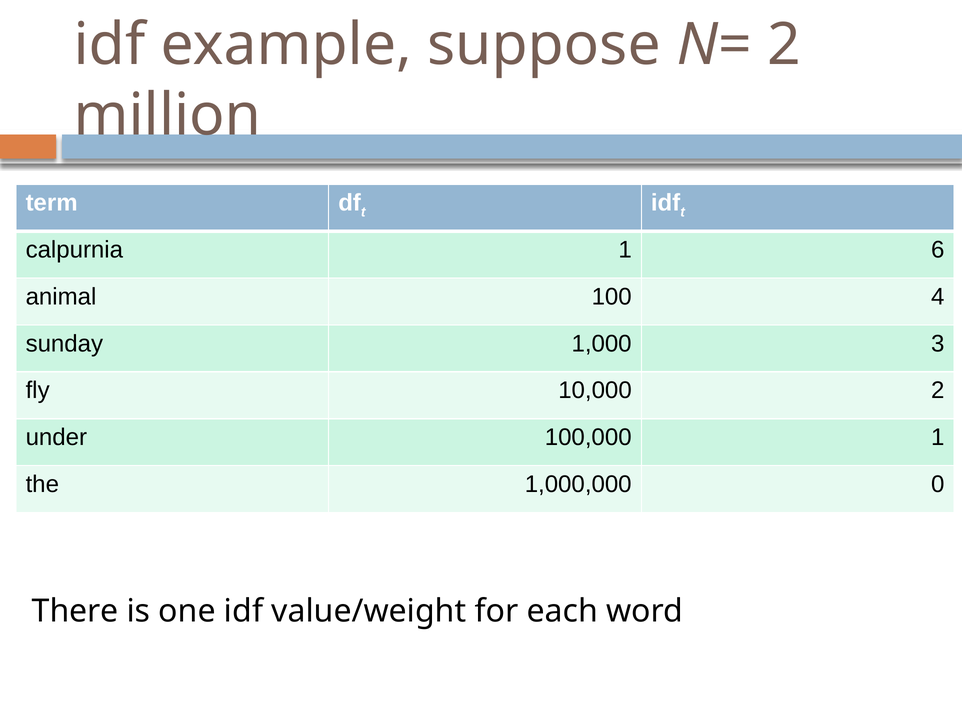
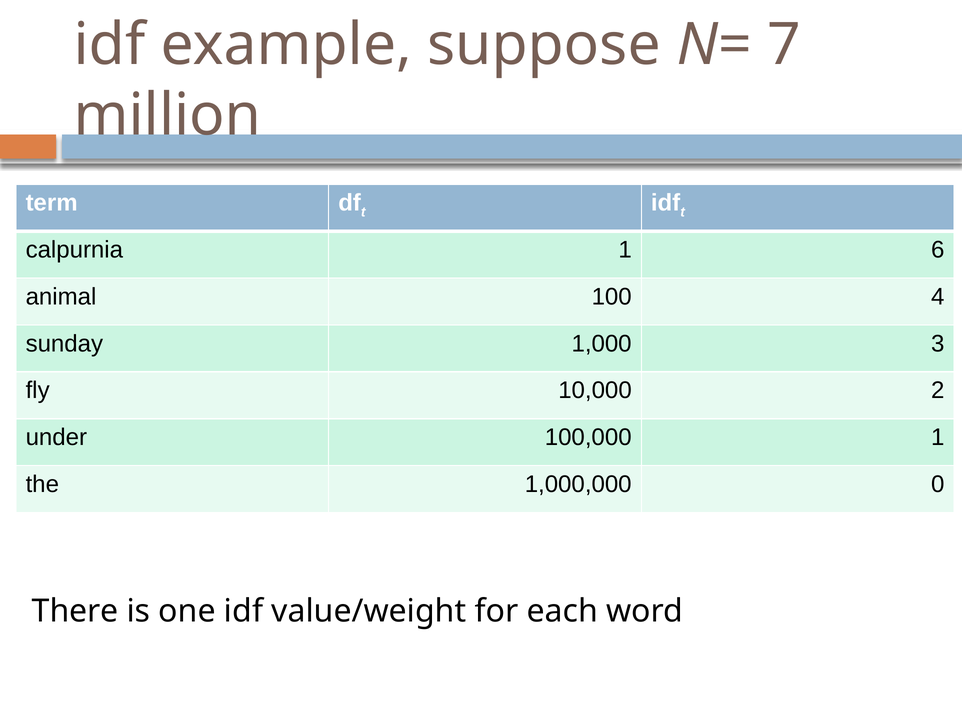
N= 2: 2 -> 7
